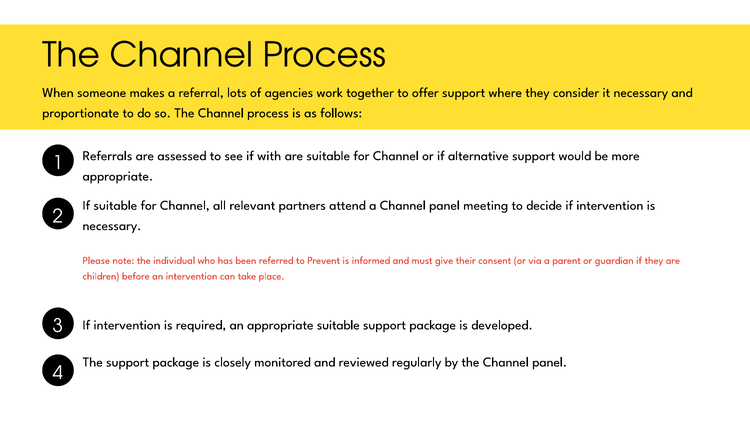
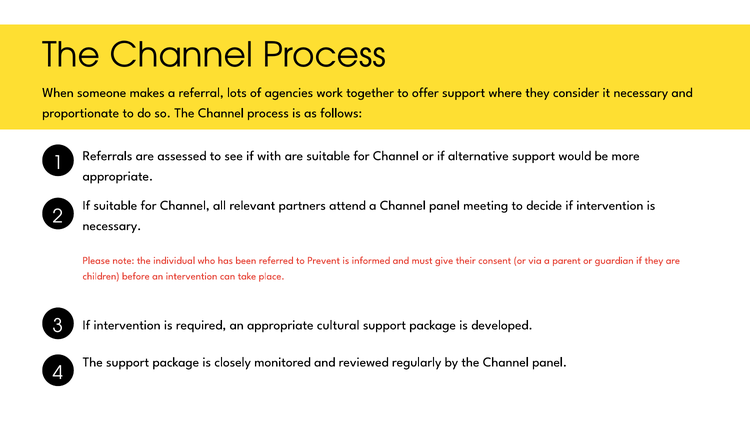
appropriate suitable: suitable -> cultural
